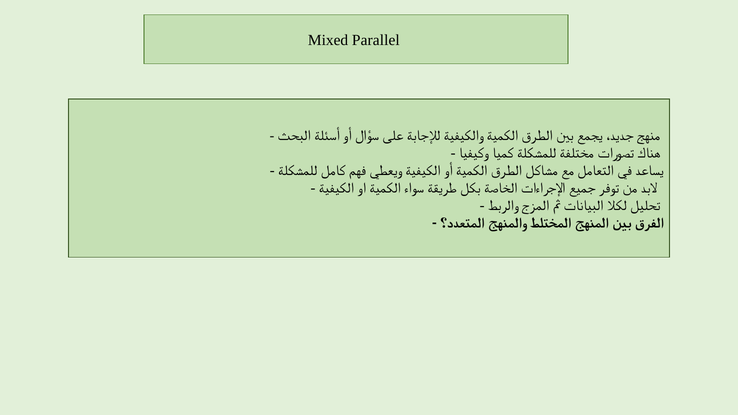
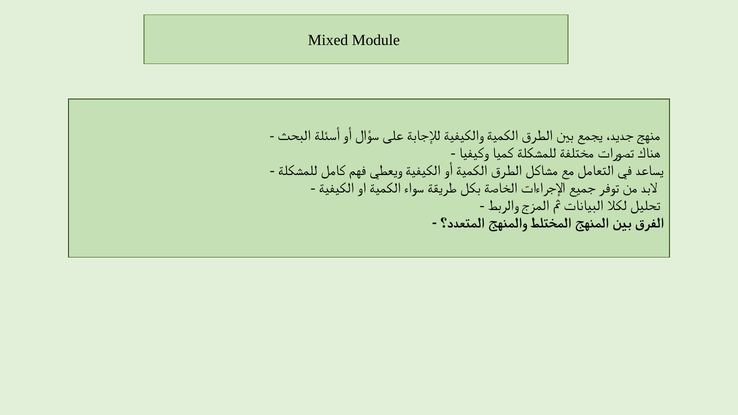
Parallel: Parallel -> Module
